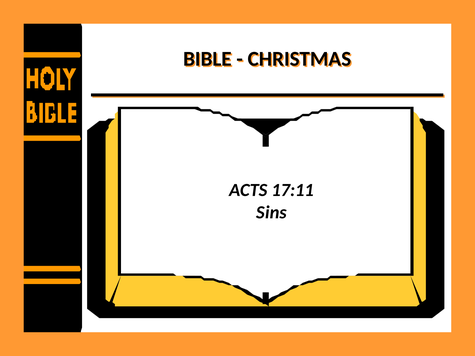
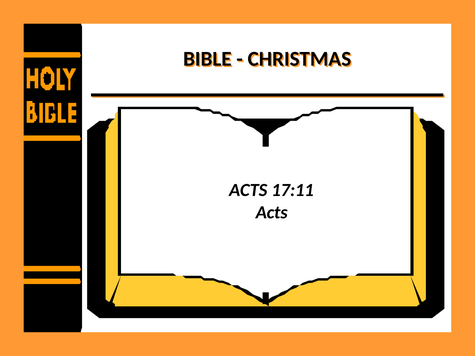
Sins at (272, 213): Sins -> Acts
